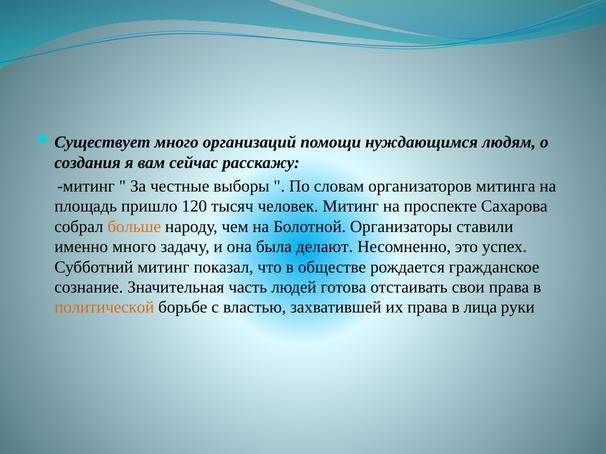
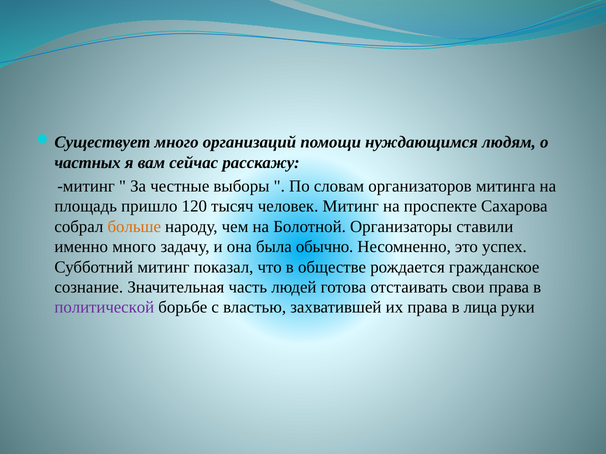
создания: создания -> частных
делают: делают -> обычно
политической colour: orange -> purple
